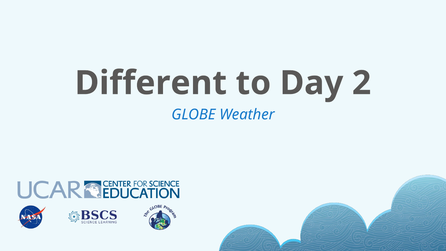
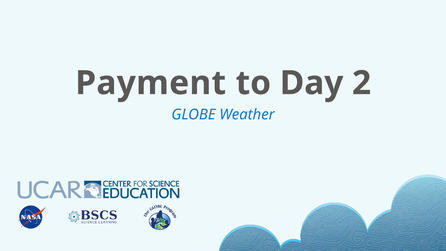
Different: Different -> Payment
